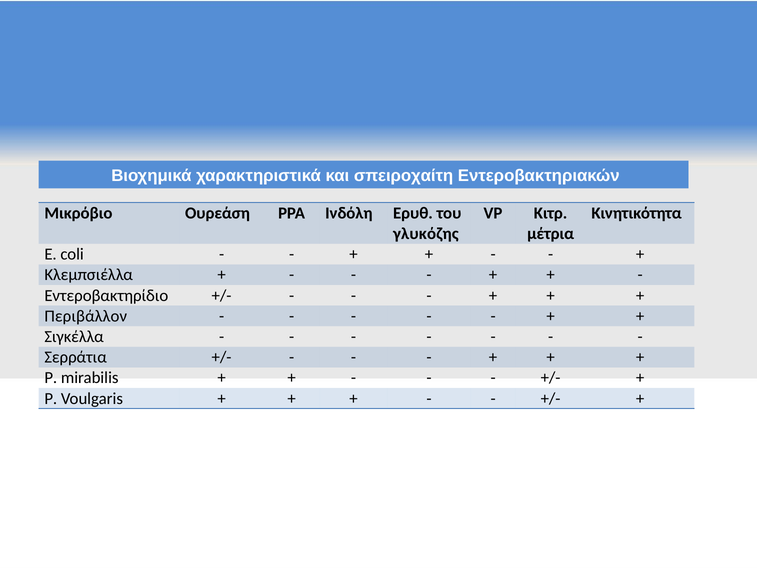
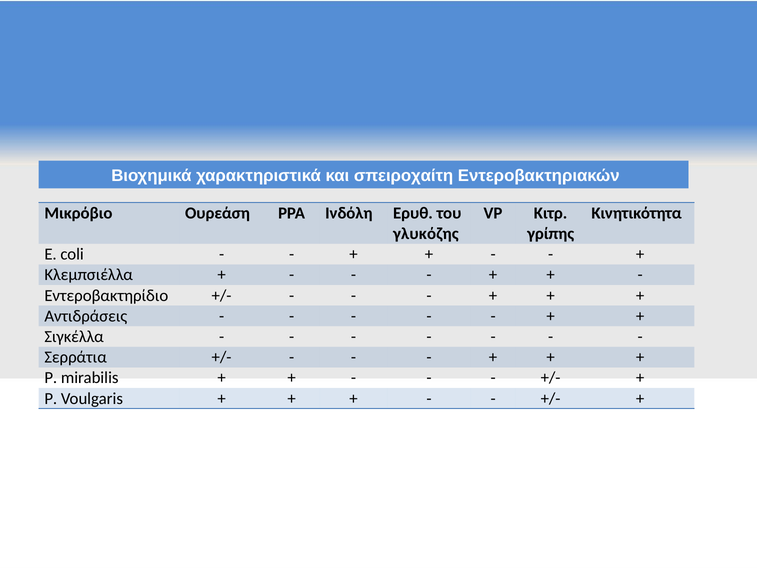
μέτρια: μέτρια -> γρίπης
Περιβάλλον: Περιβάλλον -> Αντιδράσεις
